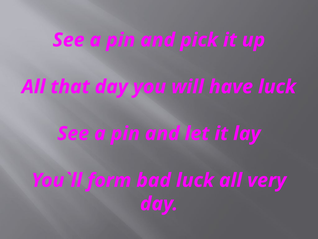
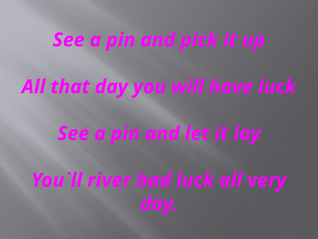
form: form -> river
